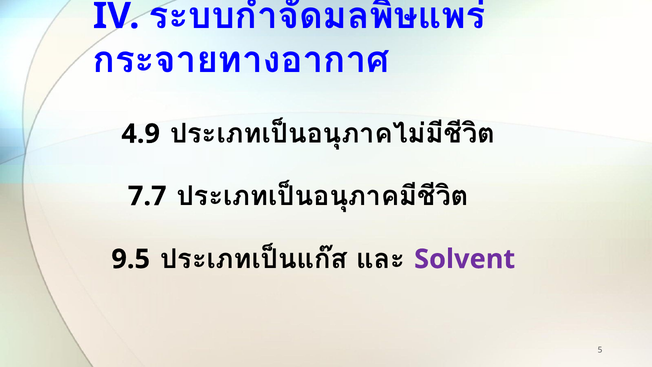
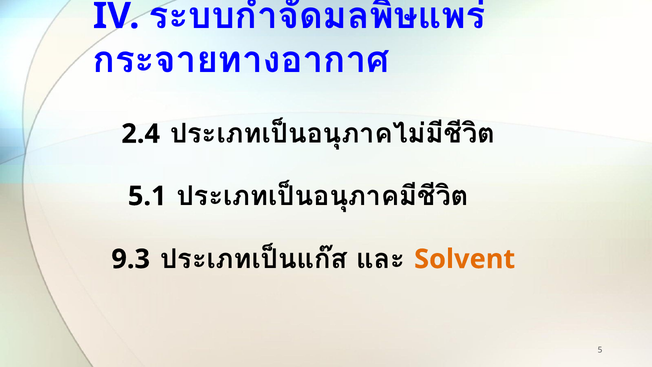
4.9: 4.9 -> 2.4
7.7: 7.7 -> 5.1
9.5: 9.5 -> 9.3
Solvent colour: purple -> orange
